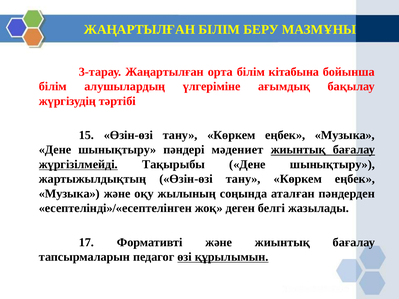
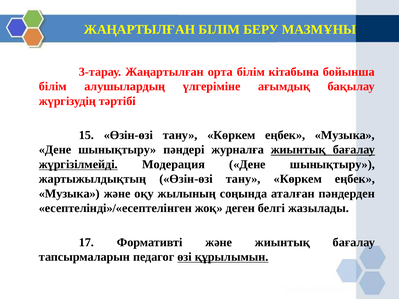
мәдениет: мәдениет -> журналға
Тақырыбы: Тақырыбы -> Модерация
